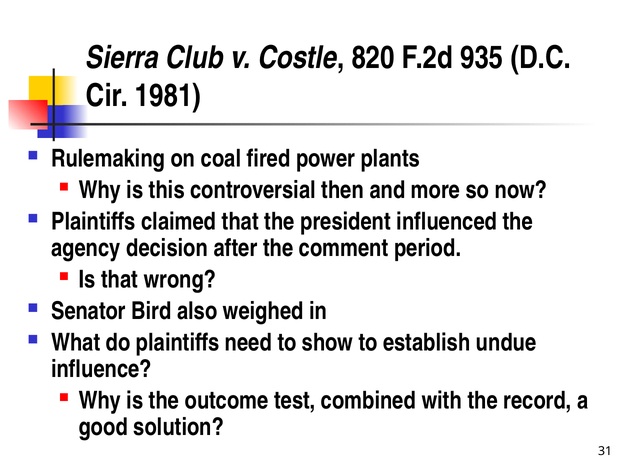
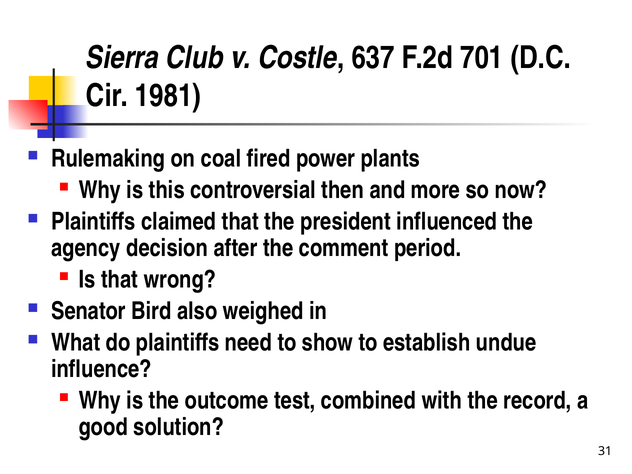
820: 820 -> 637
935: 935 -> 701
